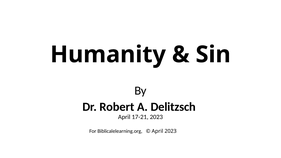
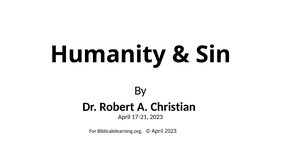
Delitzsch: Delitzsch -> Christian
